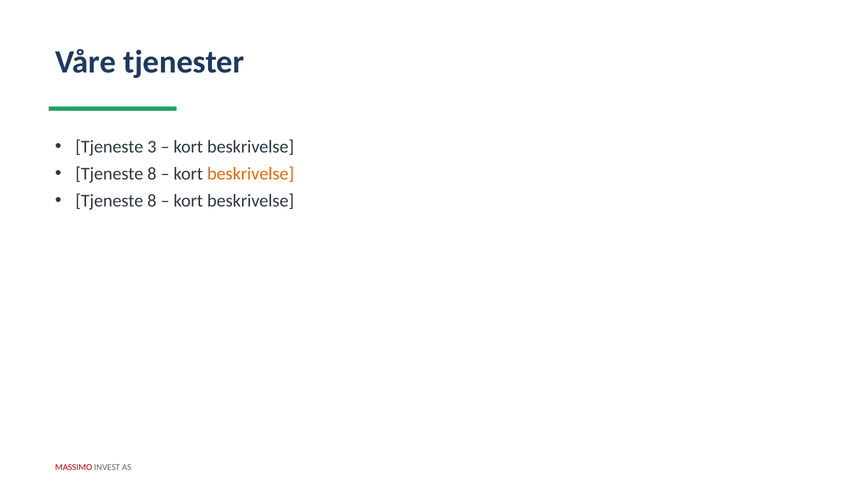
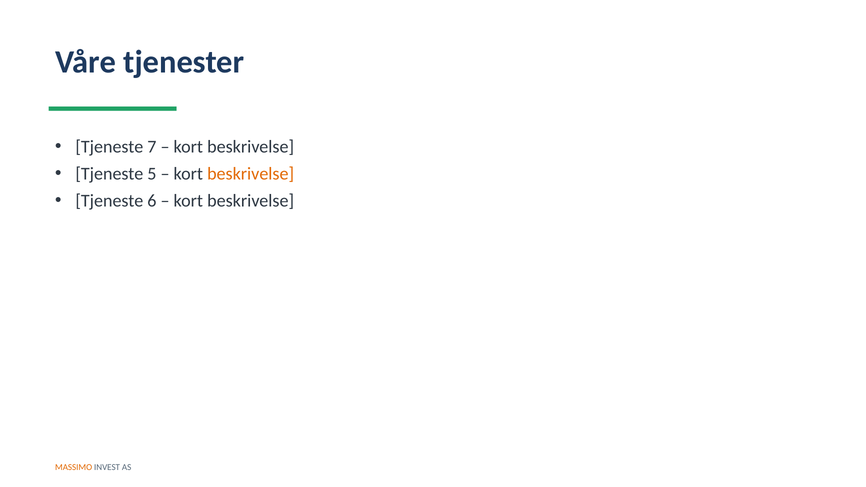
3: 3 -> 7
8 at (152, 174): 8 -> 5
8 at (152, 201): 8 -> 6
MASSIMO colour: red -> orange
